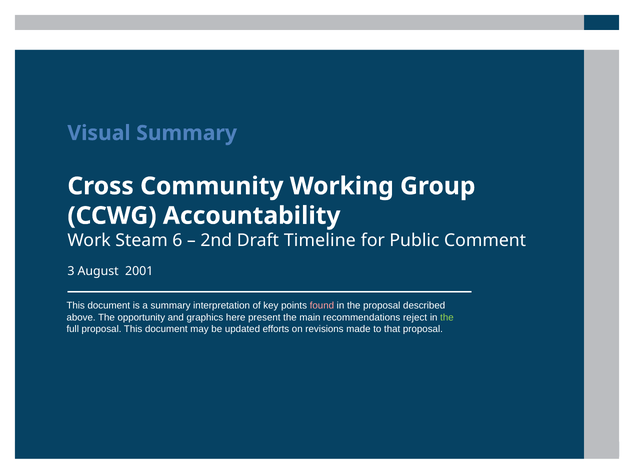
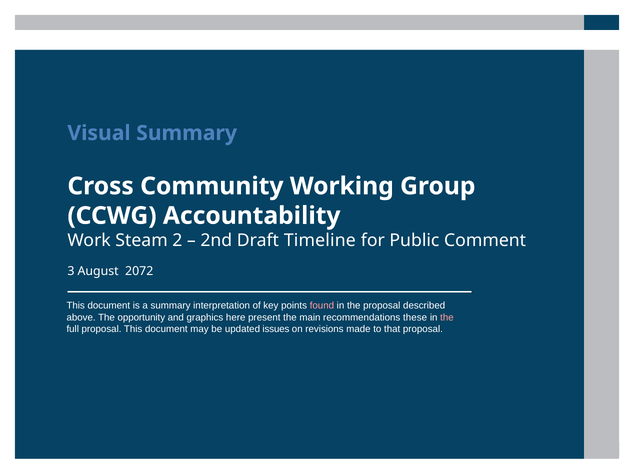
6: 6 -> 2
2001: 2001 -> 2072
reject: reject -> these
the at (447, 318) colour: light green -> pink
efforts: efforts -> issues
